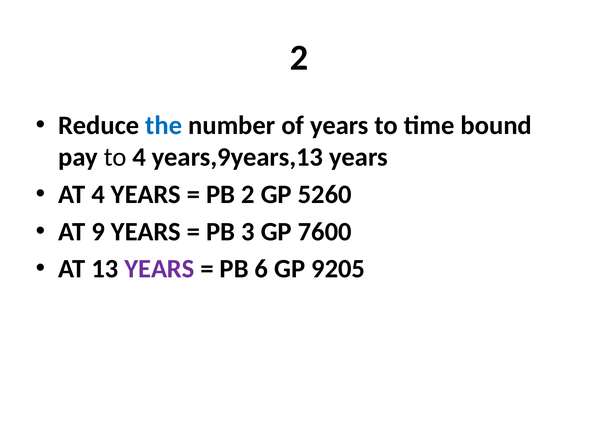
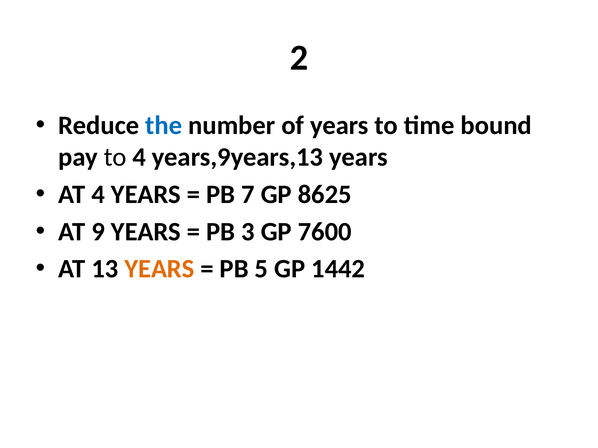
PB 2: 2 -> 7
5260: 5260 -> 8625
YEARS at (159, 269) colour: purple -> orange
6: 6 -> 5
9205: 9205 -> 1442
